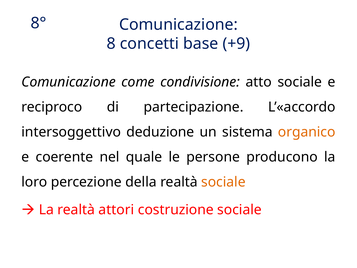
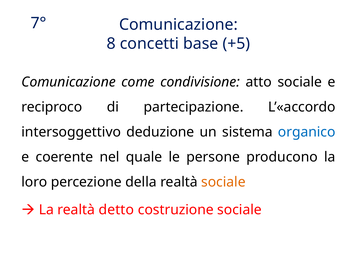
8°: 8° -> 7°
+9: +9 -> +5
organico colour: orange -> blue
attori: attori -> detto
